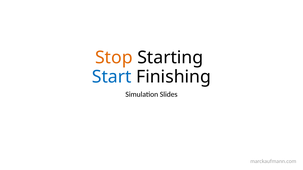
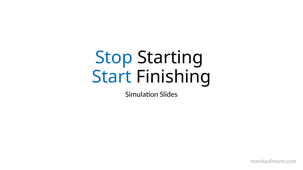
Stop colour: orange -> blue
